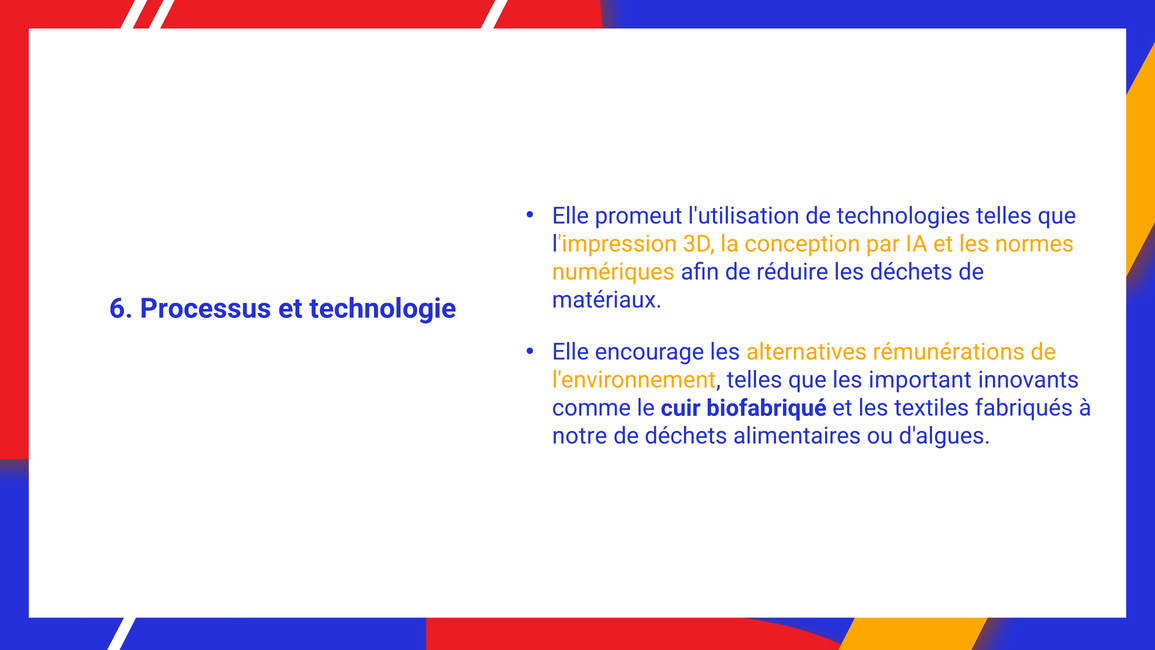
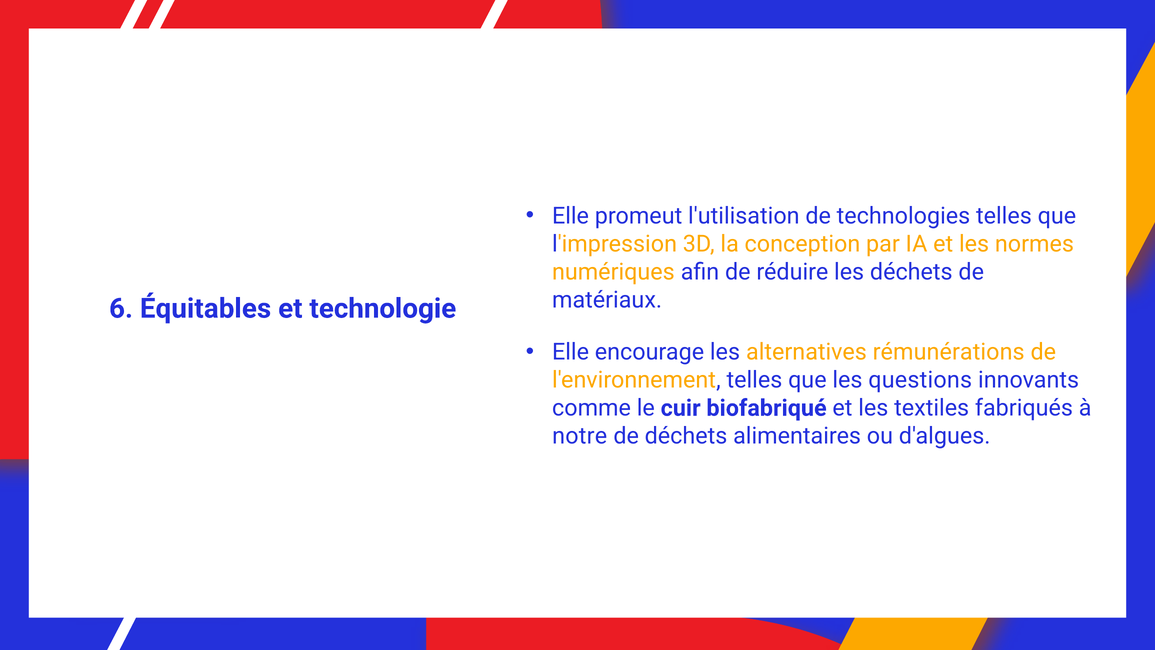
Processus: Processus -> Équitables
important: important -> questions
